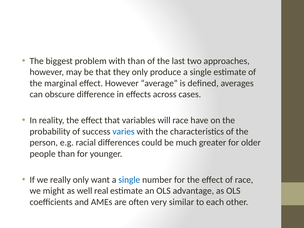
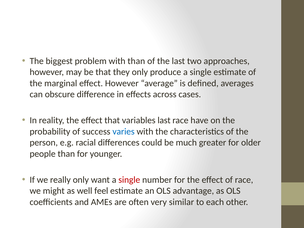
variables will: will -> last
single at (129, 180) colour: blue -> red
real: real -> feel
